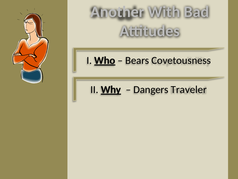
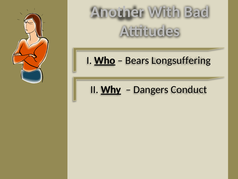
Covetousness: Covetousness -> Longsuffering
Traveler: Traveler -> Conduct
